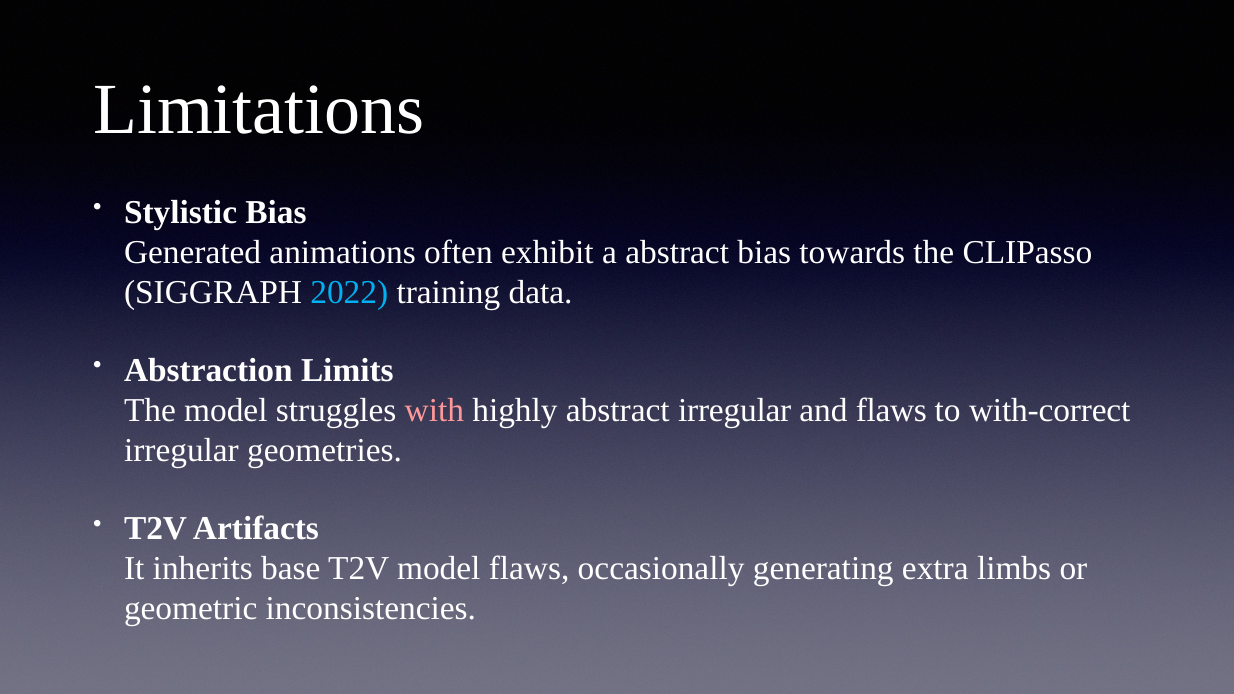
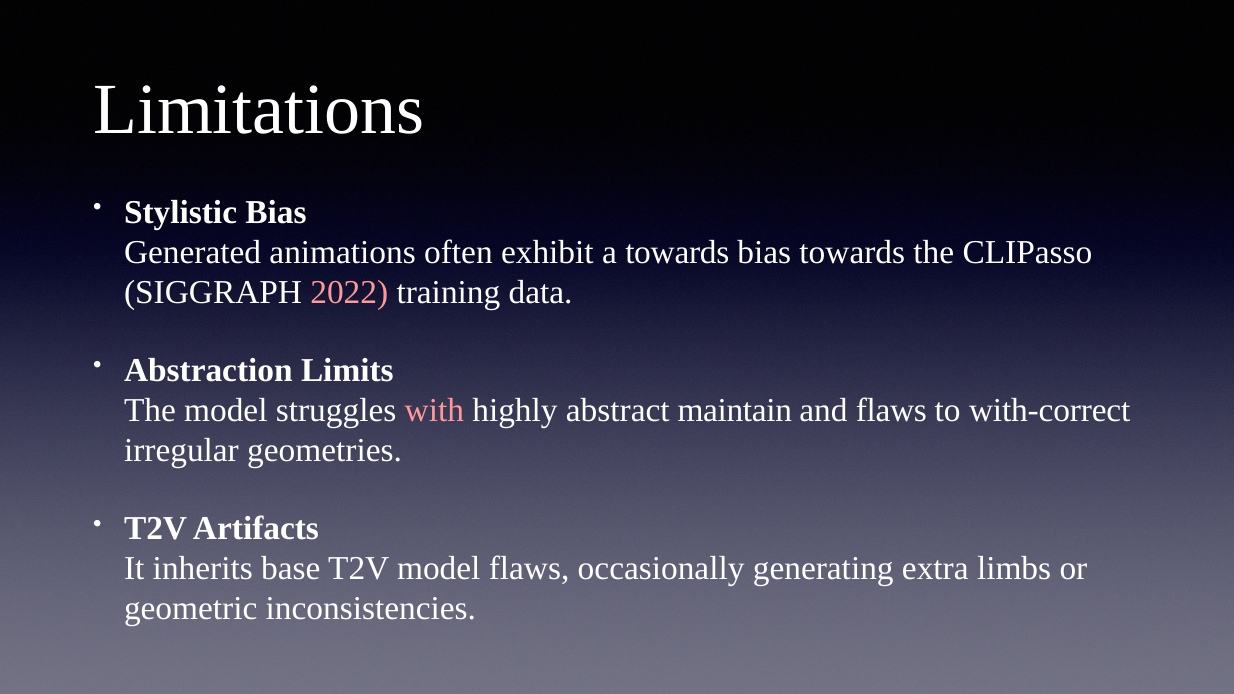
a abstract: abstract -> towards
2022 colour: light blue -> pink
abstract irregular: irregular -> maintain
